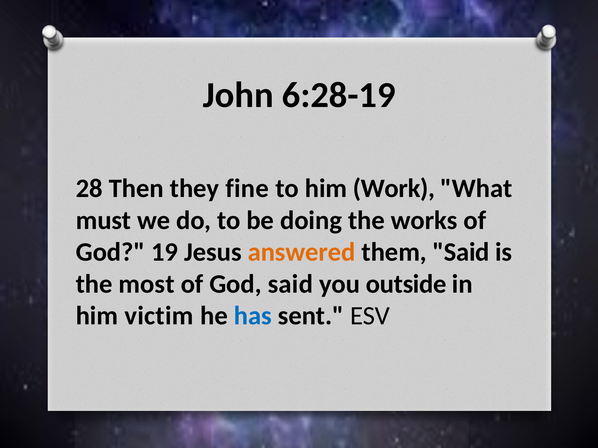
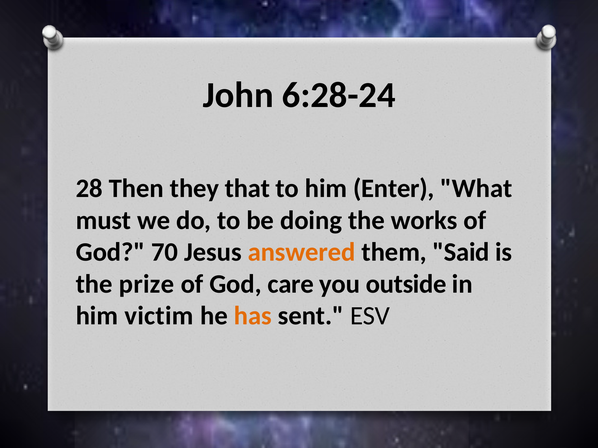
6:28-19: 6:28-19 -> 6:28-24
fine: fine -> that
Work: Work -> Enter
19: 19 -> 70
most: most -> prize
God said: said -> care
has colour: blue -> orange
